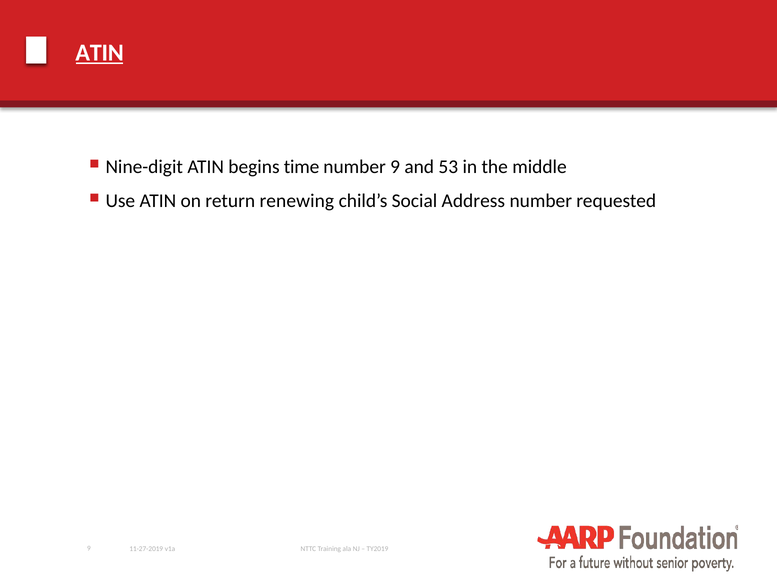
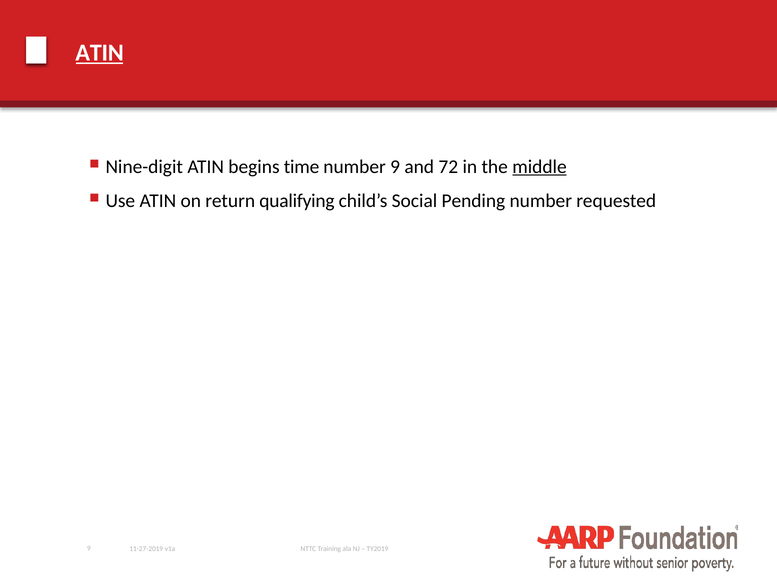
53: 53 -> 72
middle underline: none -> present
renewing: renewing -> qualifying
Address: Address -> Pending
